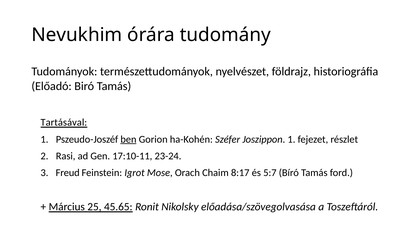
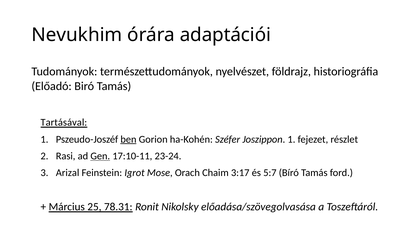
tudomány: tudomány -> adaptációi
Gen underline: none -> present
Freud: Freud -> Arizal
8:17: 8:17 -> 3:17
45.65: 45.65 -> 78.31
